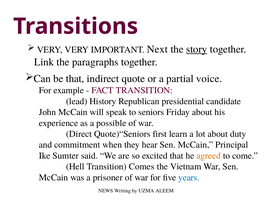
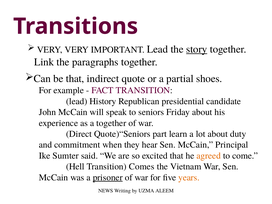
IMPORTANT Next: Next -> Lead
voice: voice -> shoes
a possible: possible -> together
first: first -> part
prisoner underline: none -> present
years colour: blue -> orange
